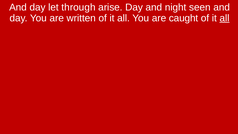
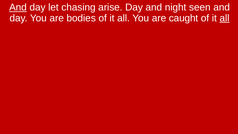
And at (18, 7) underline: none -> present
through: through -> chasing
written: written -> bodies
